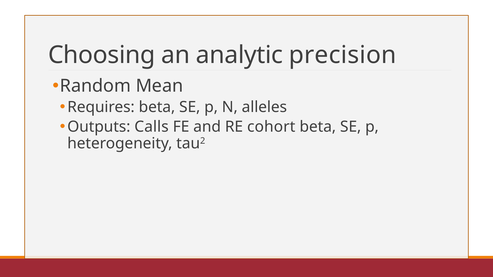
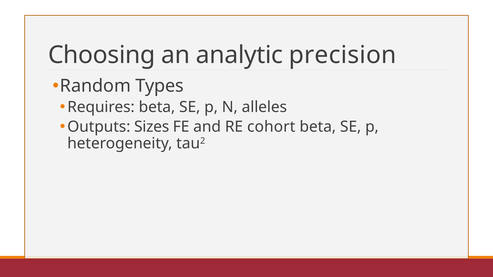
Mean: Mean -> Types
Calls: Calls -> Sizes
